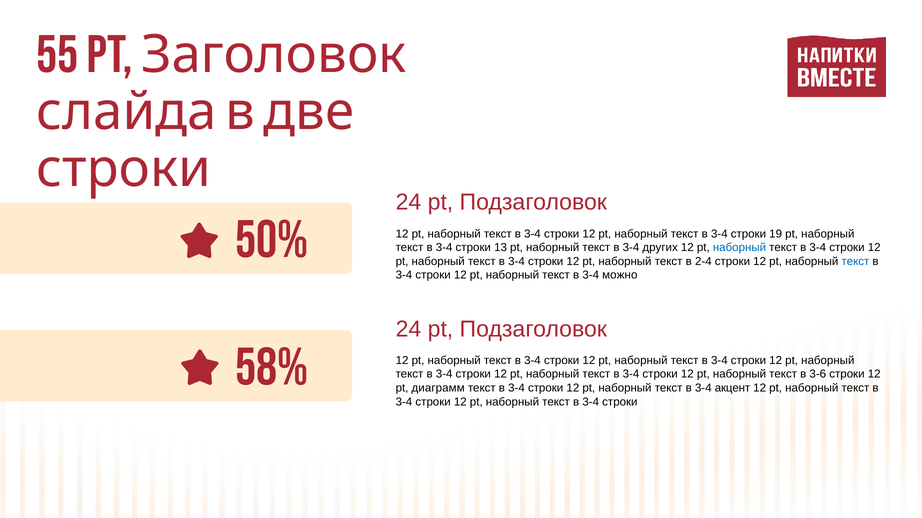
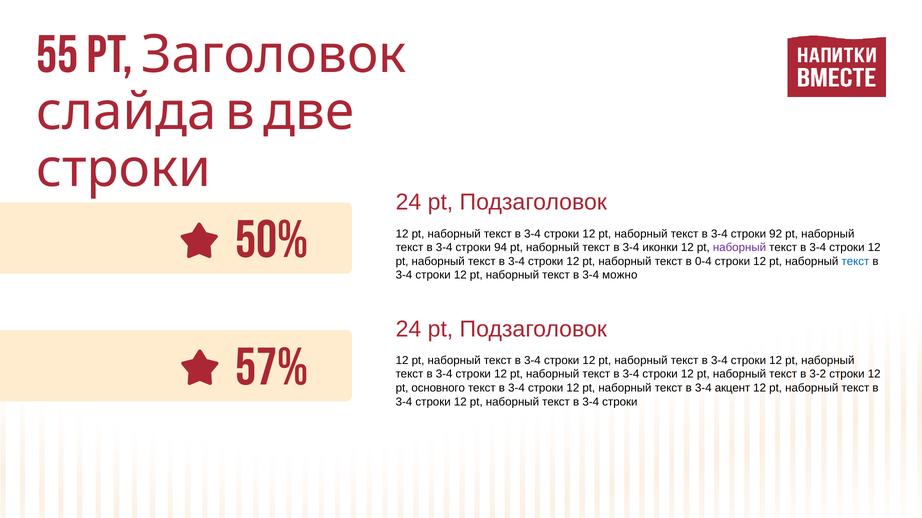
19: 19 -> 92
13: 13 -> 94
других: других -> иконки
наборный at (740, 248) colour: blue -> purple
2-4: 2-4 -> 0-4
58%: 58% -> 57%
3-6: 3-6 -> 3-2
диаграмм: диаграмм -> основного
